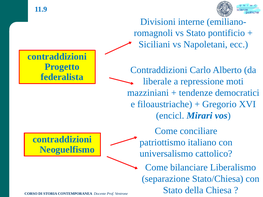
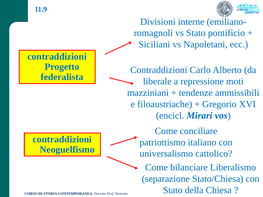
democratici: democratici -> ammissibili
